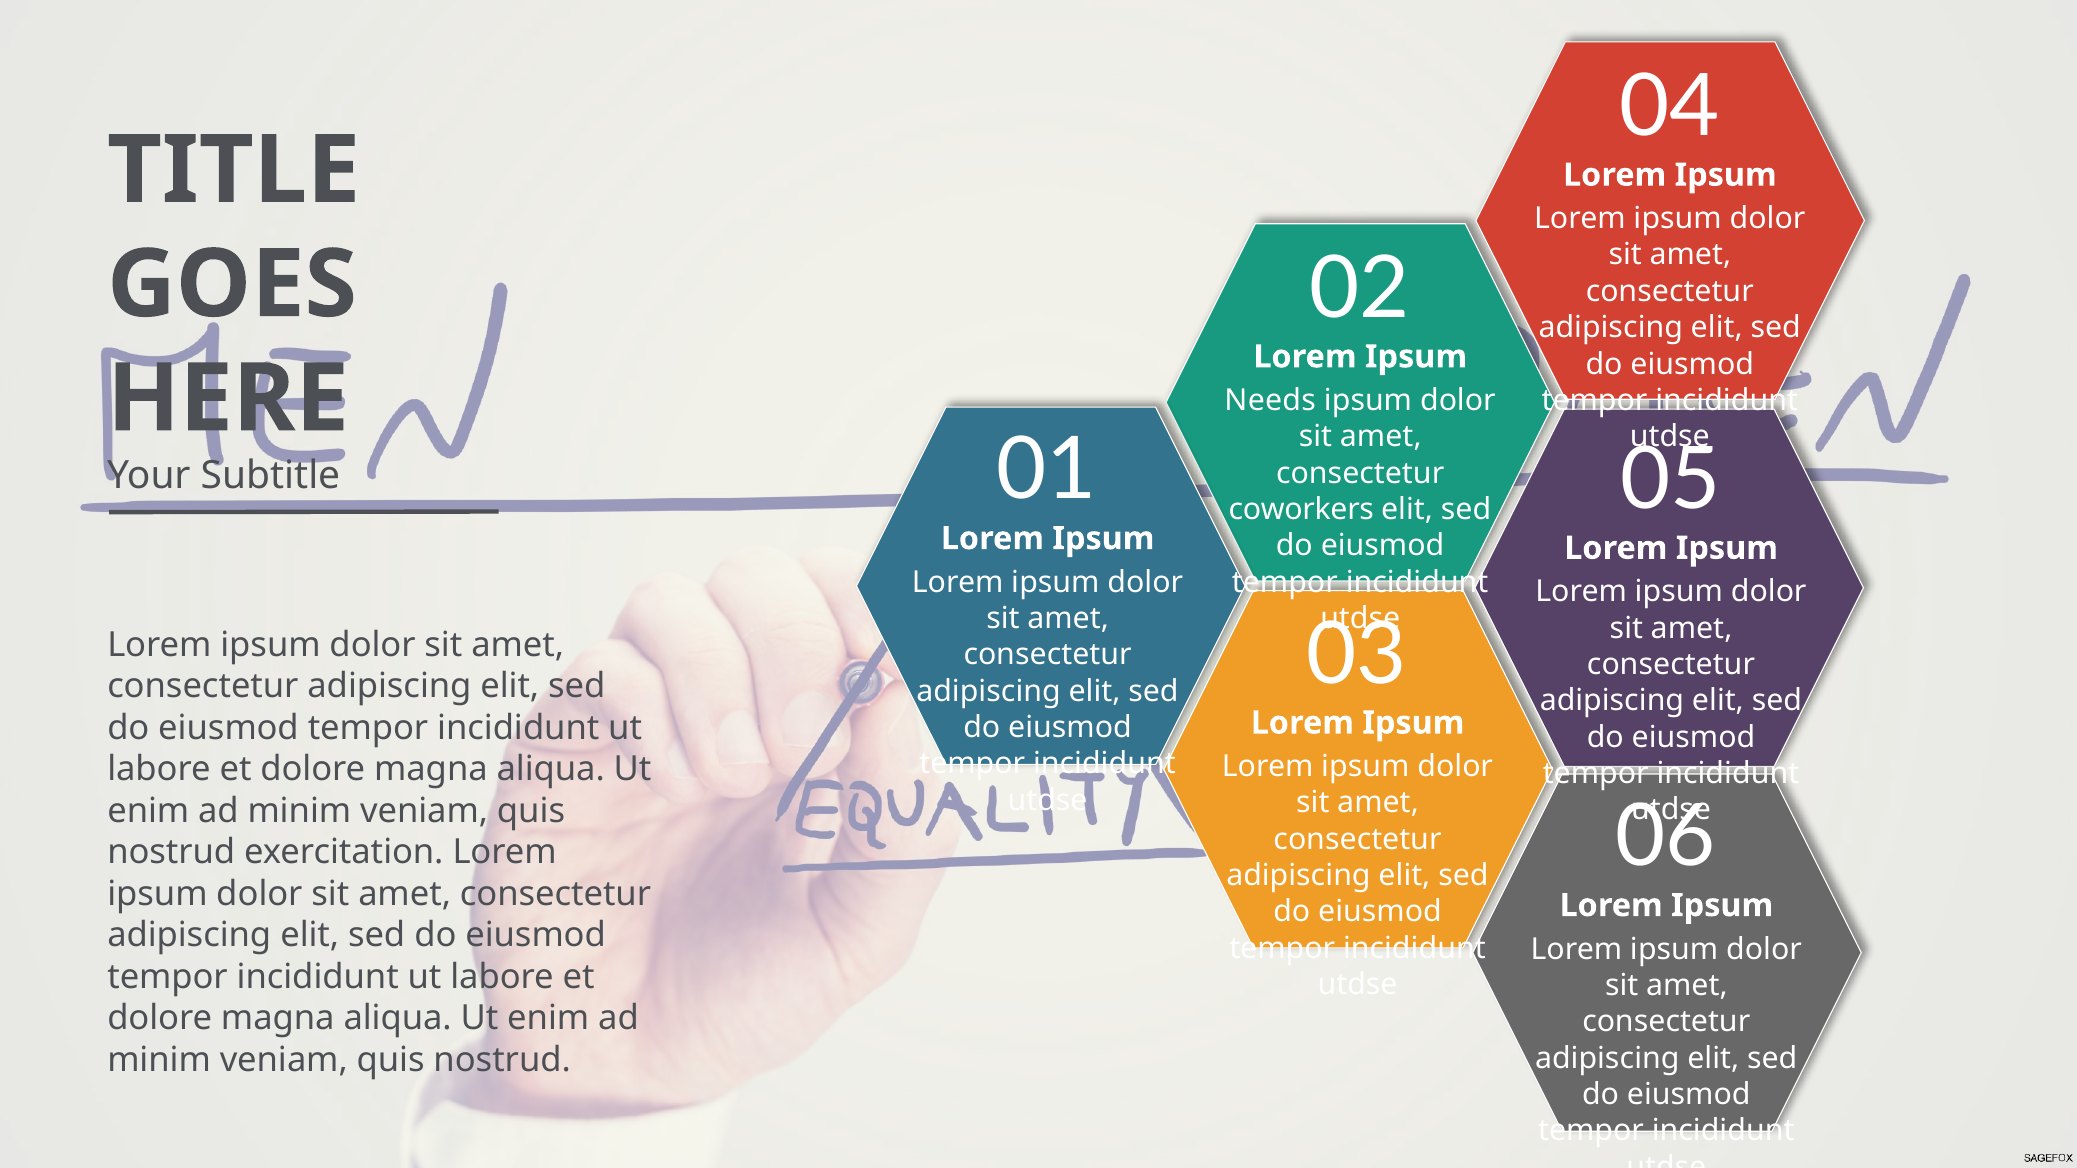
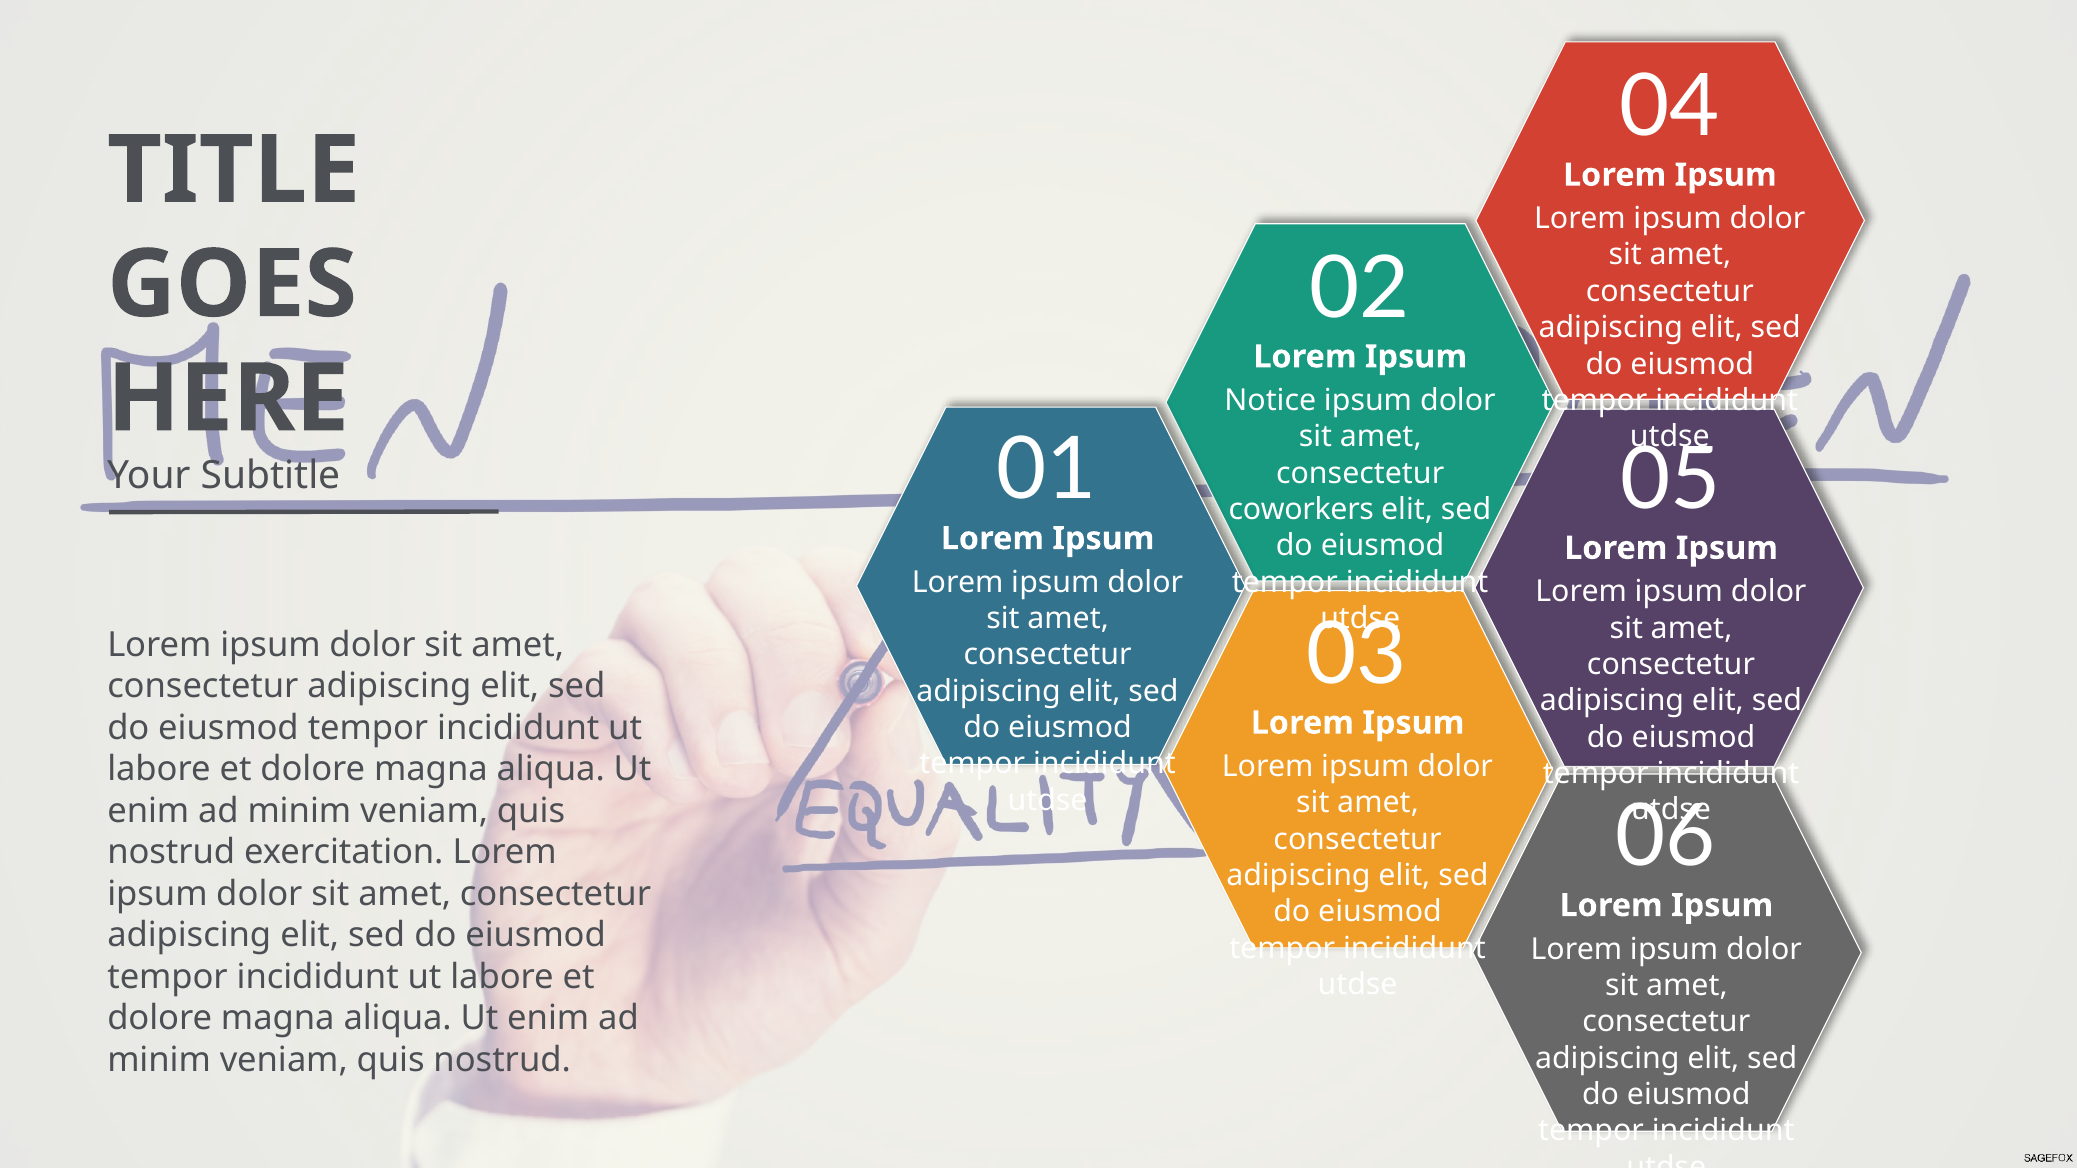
Needs: Needs -> Notice
